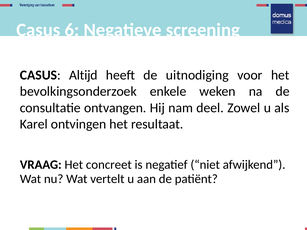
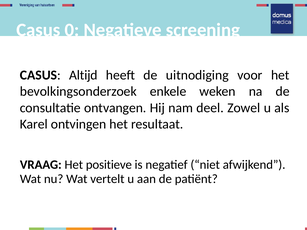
6: 6 -> 0
concreet: concreet -> positieve
